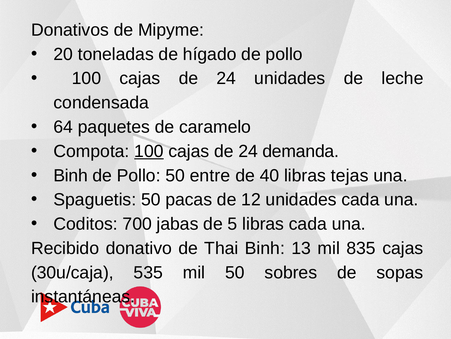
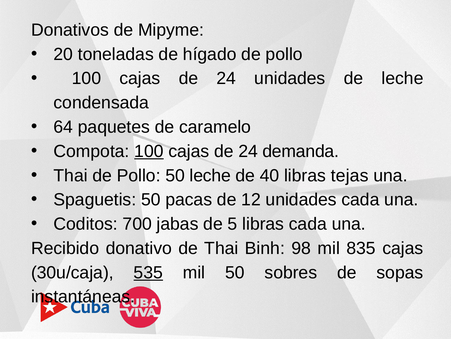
Binh at (71, 175): Binh -> Thai
50 entre: entre -> leche
13: 13 -> 98
535 underline: none -> present
